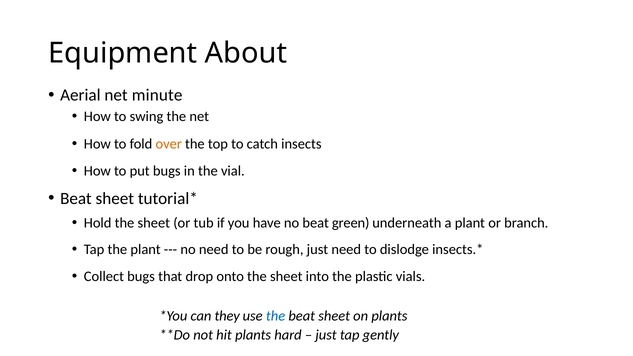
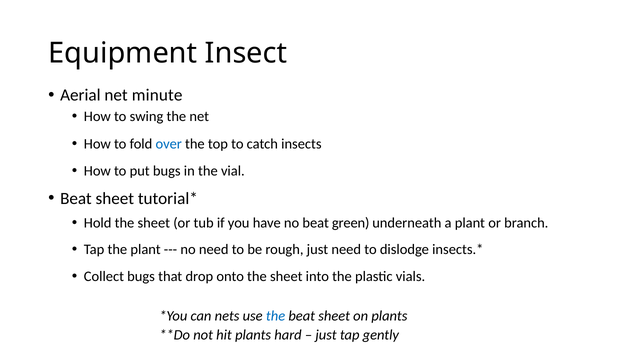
About: About -> Insect
over colour: orange -> blue
they: they -> nets
